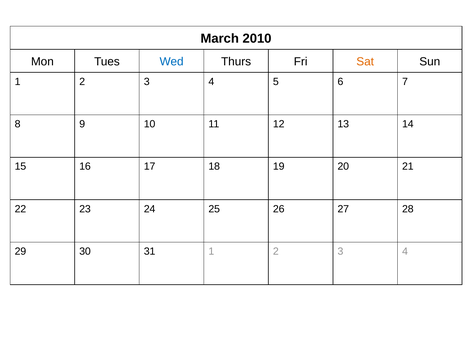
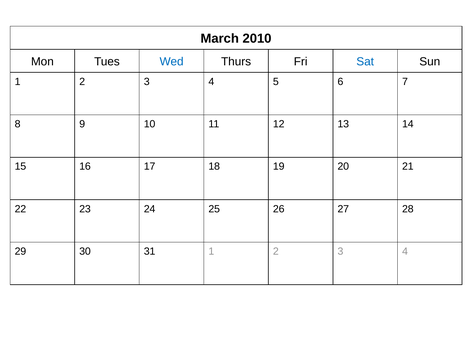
Sat colour: orange -> blue
